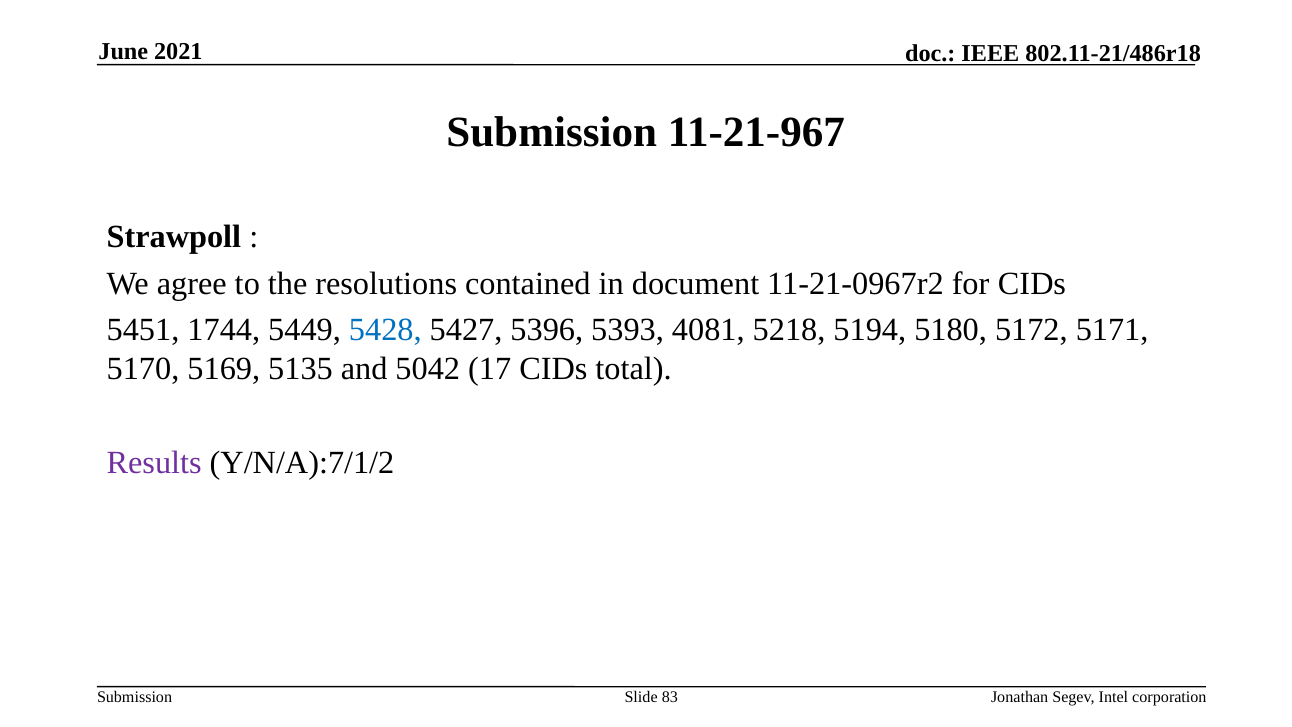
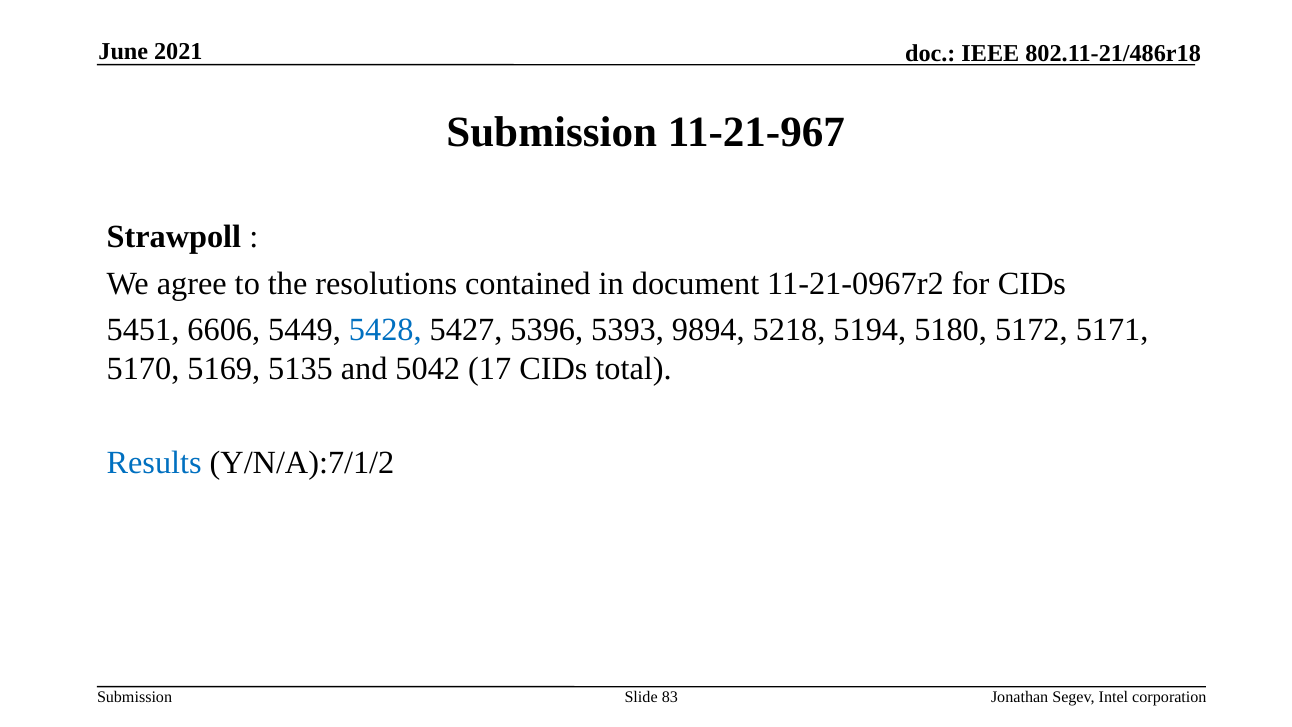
1744: 1744 -> 6606
4081: 4081 -> 9894
Results colour: purple -> blue
